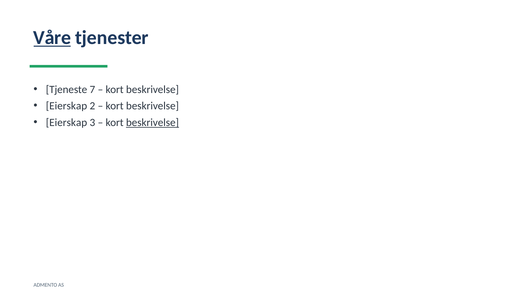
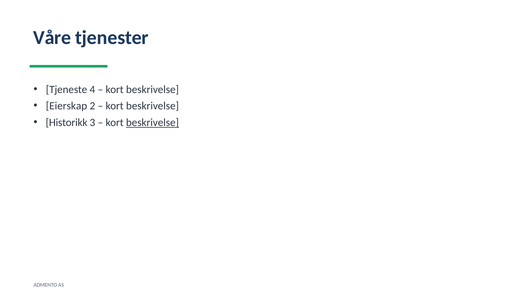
Våre underline: present -> none
7: 7 -> 4
Eierskap at (67, 122): Eierskap -> Historikk
